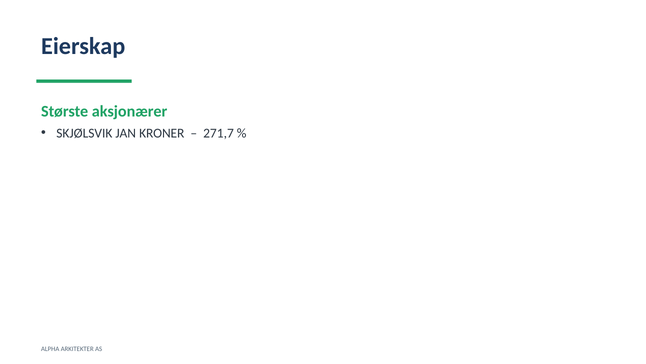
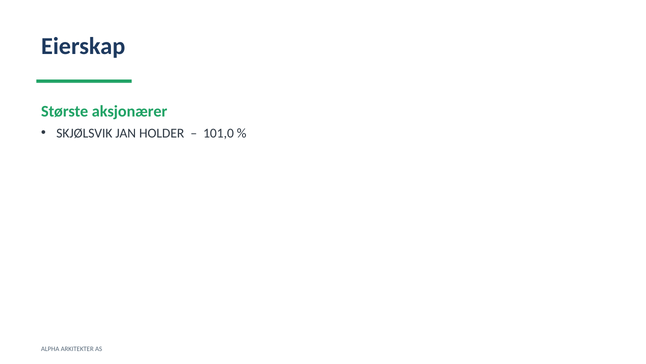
KRONER: KRONER -> HOLDER
271,7: 271,7 -> 101,0
